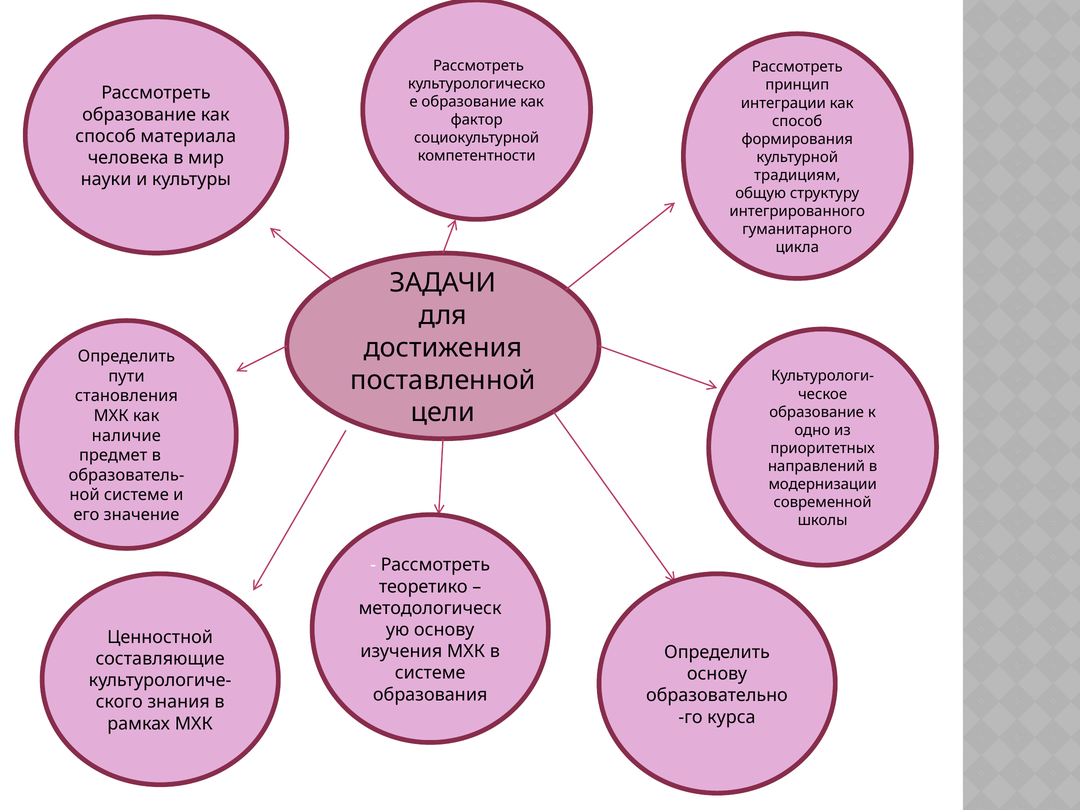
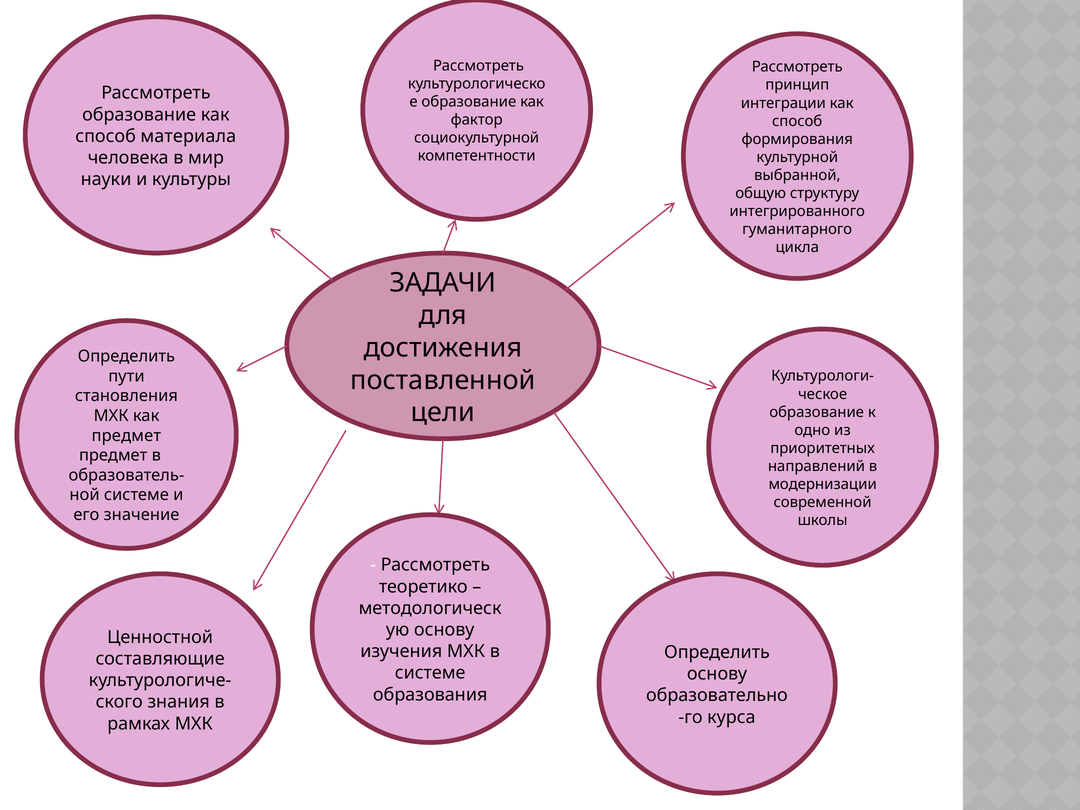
традициям: традициям -> выбранной
наличие at (126, 436): наличие -> предмет
